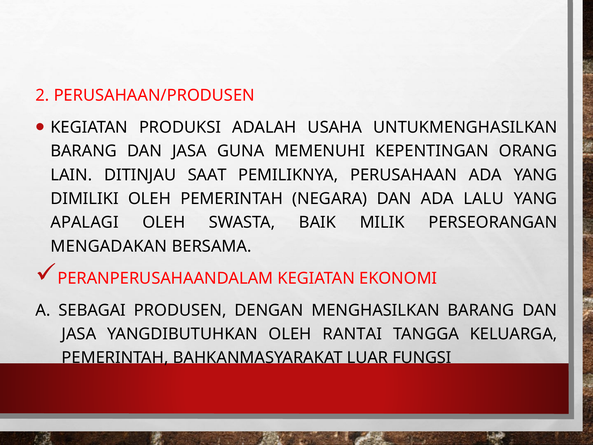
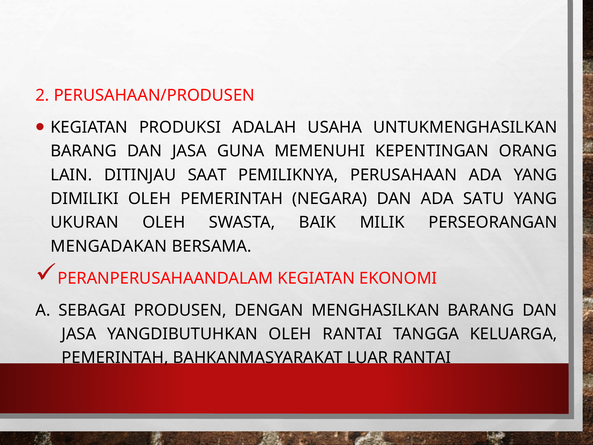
LALU: LALU -> SATU
APALAGI: APALAGI -> UKURAN
LUAR FUNGSI: FUNGSI -> RANTAI
